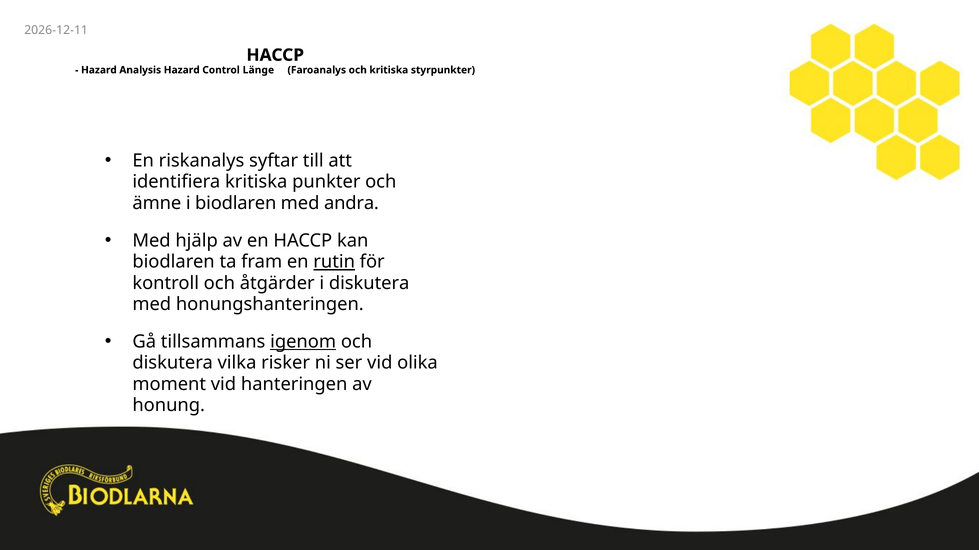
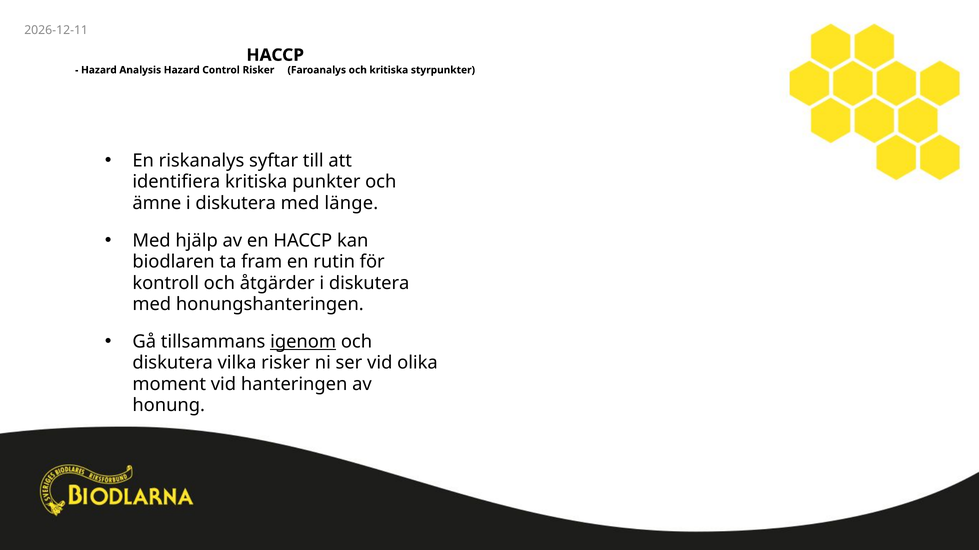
Control Länge: Länge -> Risker
biodlaren at (236, 203): biodlaren -> diskutera
andra: andra -> länge
rutin underline: present -> none
